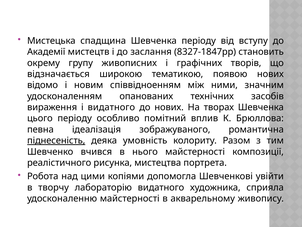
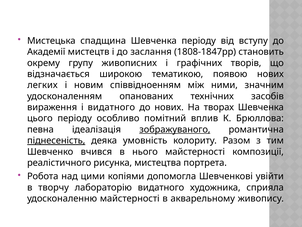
8327-1847рр: 8327-1847рр -> 1808-1847рр
відомо: відомо -> легких
зображуваного underline: none -> present
